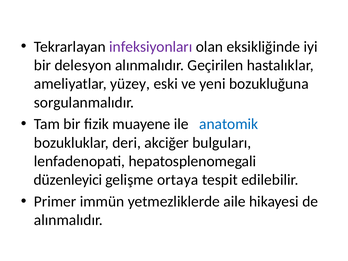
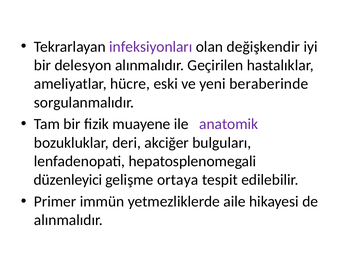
eksikliğinde: eksikliğinde -> değişkendir
yüzey: yüzey -> hücre
bozukluğuna: bozukluğuna -> beraberinde
anatomik colour: blue -> purple
